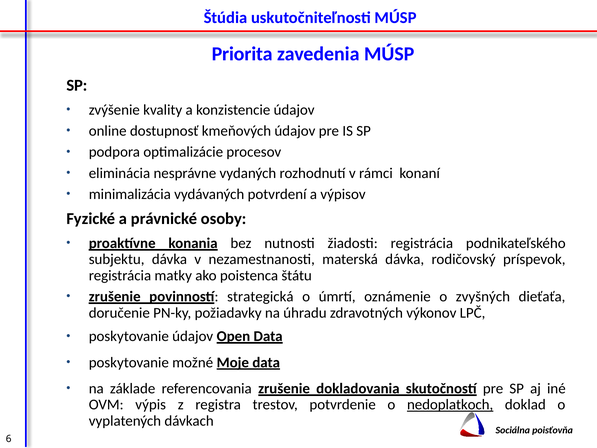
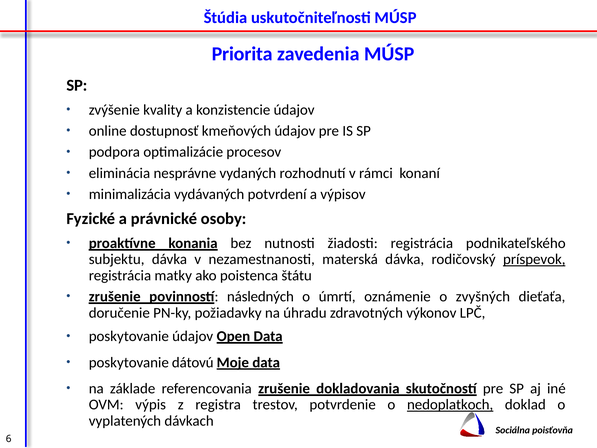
príspevok underline: none -> present
strategická: strategická -> následných
možné: možné -> dátovú
